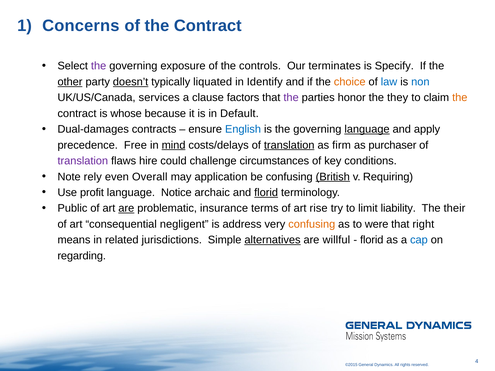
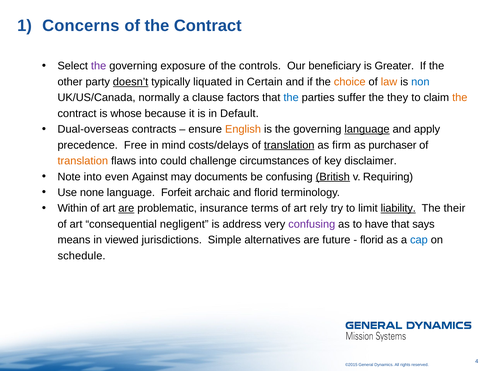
terminates: terminates -> beneficiary
Specify: Specify -> Greater
other underline: present -> none
Identify: Identify -> Certain
law colour: blue -> orange
services: services -> normally
the at (291, 98) colour: purple -> blue
honor: honor -> suffer
Dual-damages: Dual-damages -> Dual-overseas
English colour: blue -> orange
mind underline: present -> none
translation at (83, 161) colour: purple -> orange
flaws hire: hire -> into
conditions: conditions -> disclaimer
Note rely: rely -> into
Overall: Overall -> Against
application: application -> documents
profit: profit -> none
Notice: Notice -> Forfeit
florid at (266, 193) underline: present -> none
Public: Public -> Within
rise: rise -> rely
liability underline: none -> present
confusing at (312, 224) colour: orange -> purple
were: were -> have
right: right -> says
related: related -> viewed
alternatives underline: present -> none
willful: willful -> future
regarding: regarding -> schedule
